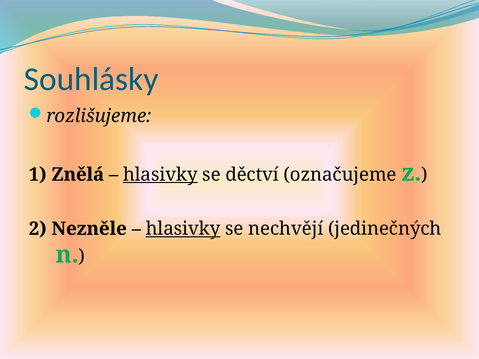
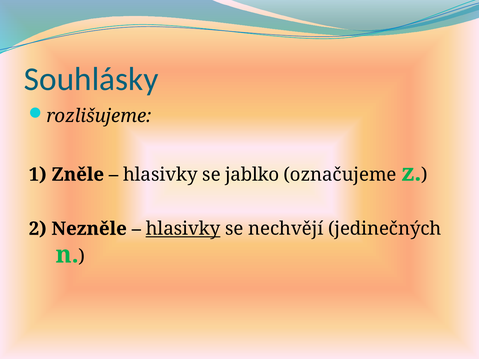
Znělá: Znělá -> Zněle
hlasivky at (160, 175) underline: present -> none
děctví: děctví -> jablko
